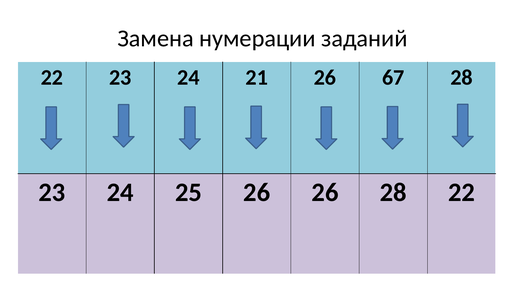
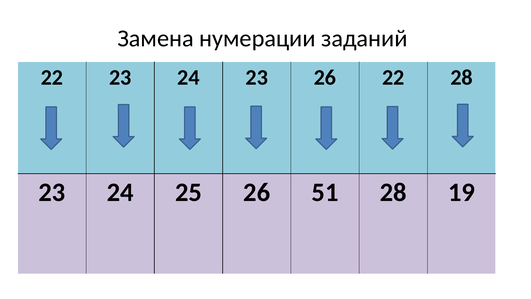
24 21: 21 -> 23
26 67: 67 -> 22
26 26: 26 -> 51
28 22: 22 -> 19
